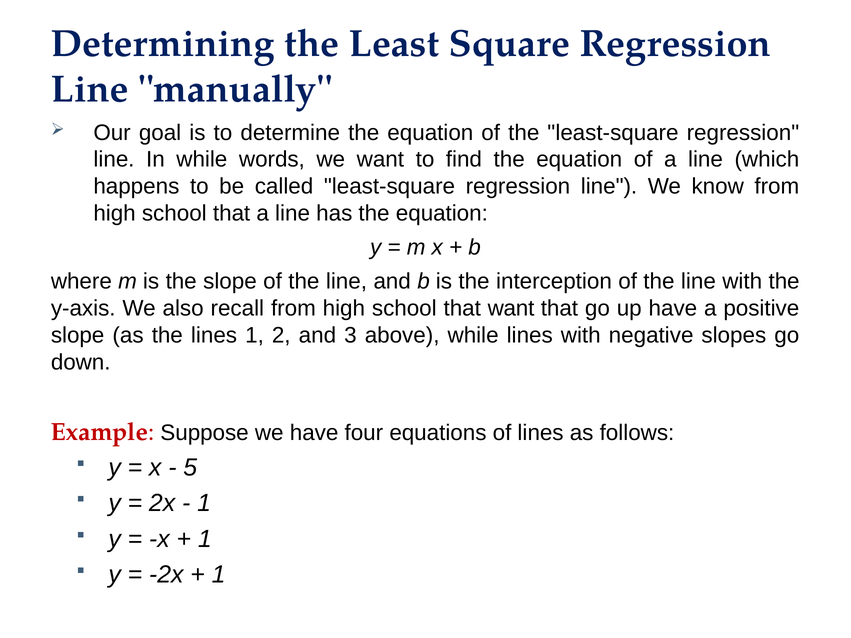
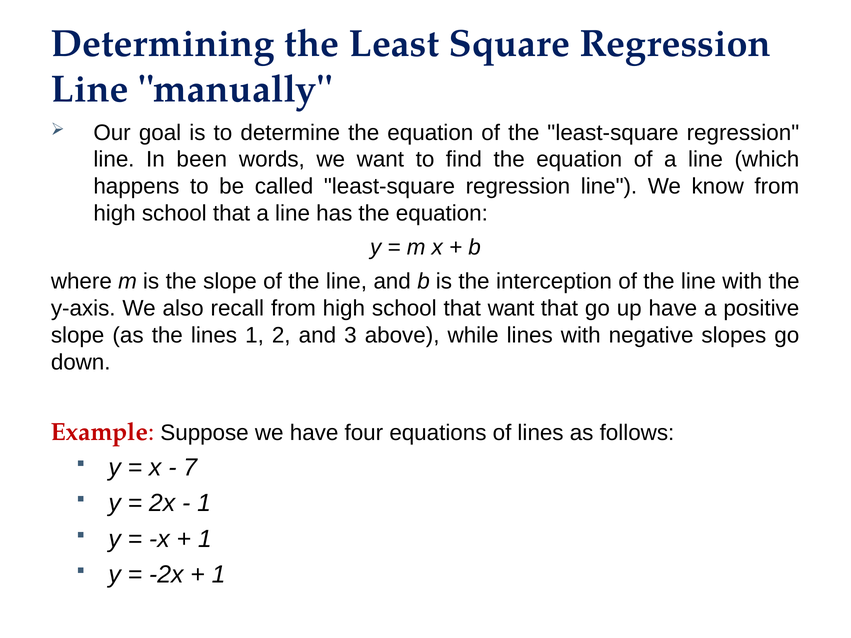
In while: while -> been
5: 5 -> 7
